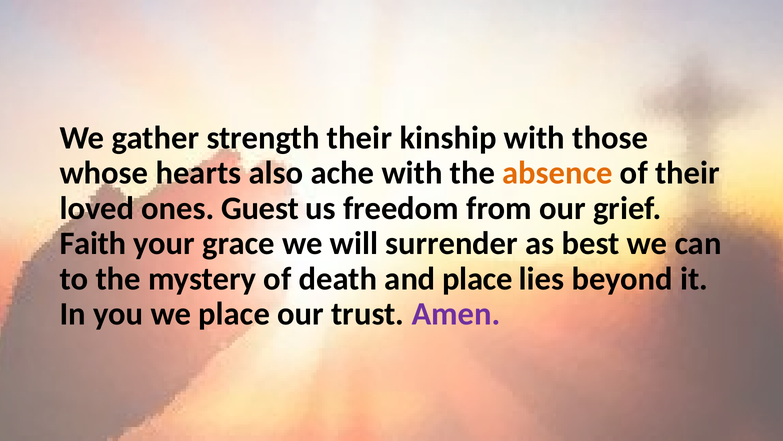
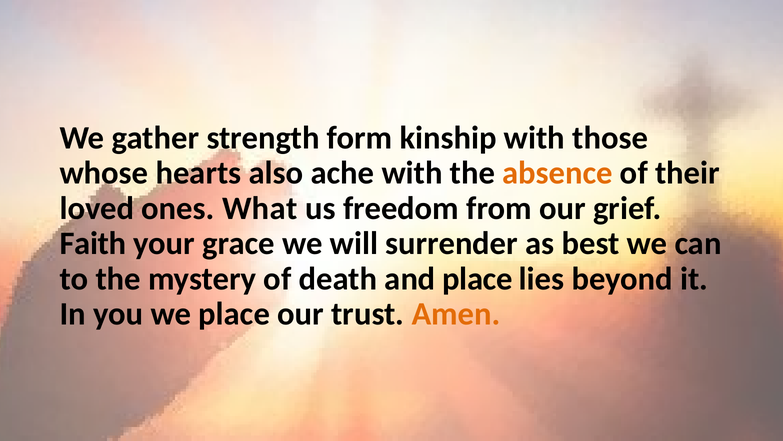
strength their: their -> form
Guest: Guest -> What
Amen colour: purple -> orange
